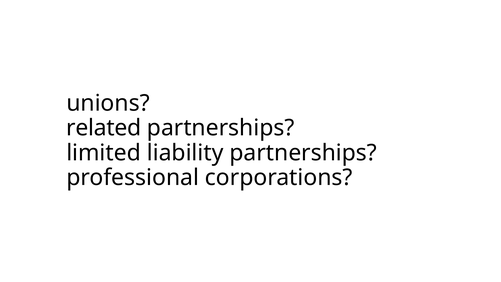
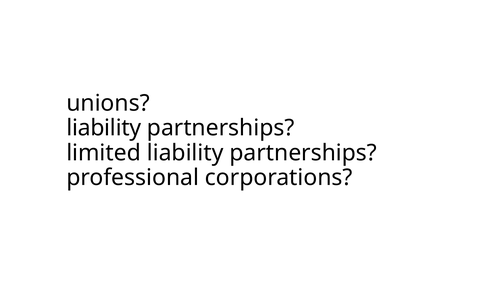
related at (104, 128): related -> liability
